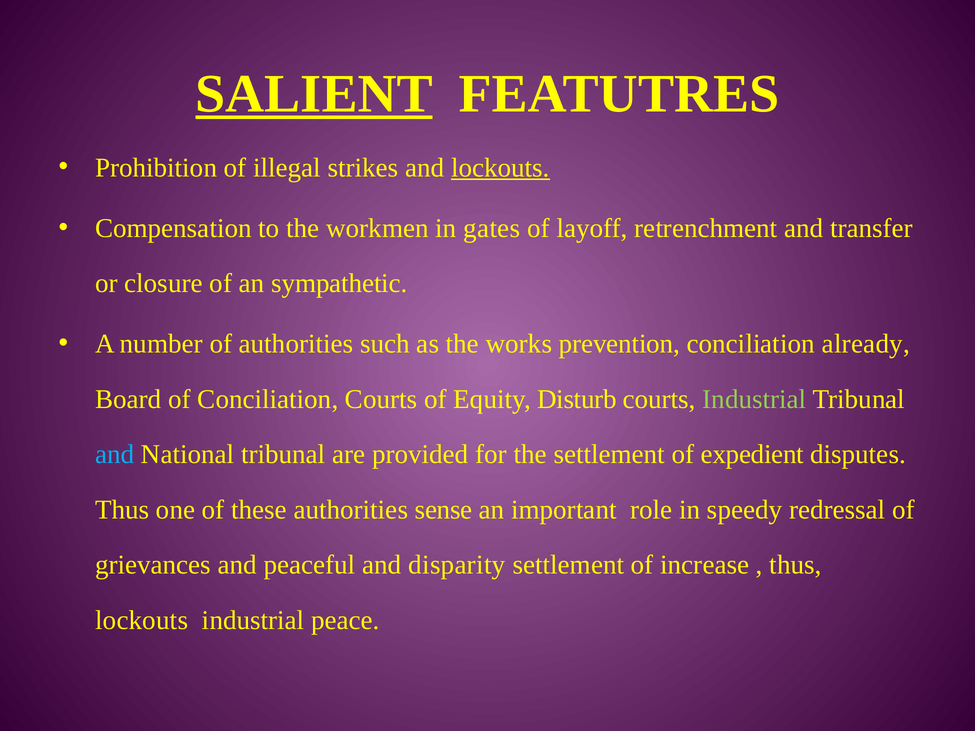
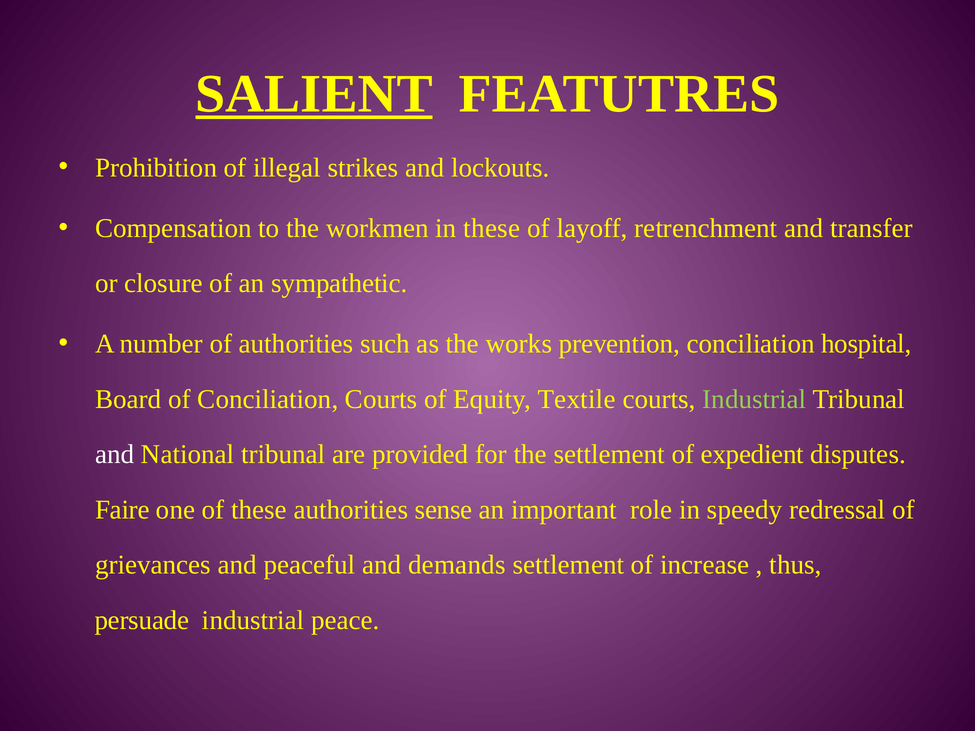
lockouts at (500, 168) underline: present -> none
in gates: gates -> these
already: already -> hospital
Disturb: Disturb -> Textile
and at (115, 455) colour: light blue -> white
Thus at (122, 510): Thus -> Faire
disparity: disparity -> demands
lockouts at (142, 620): lockouts -> persuade
